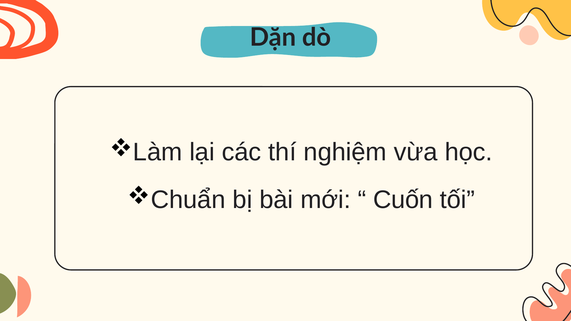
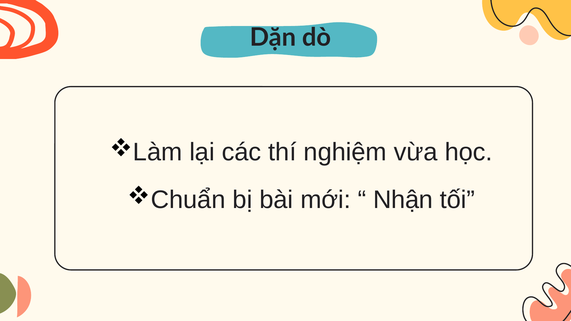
Cuốn: Cuốn -> Nhận
